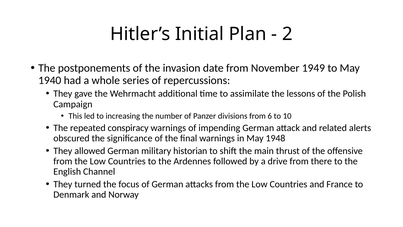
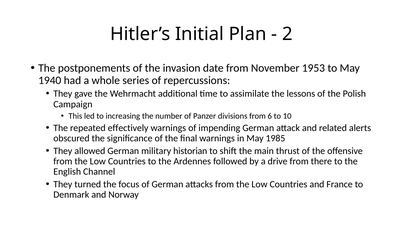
1949: 1949 -> 1953
conspiracy: conspiracy -> effectively
1948: 1948 -> 1985
